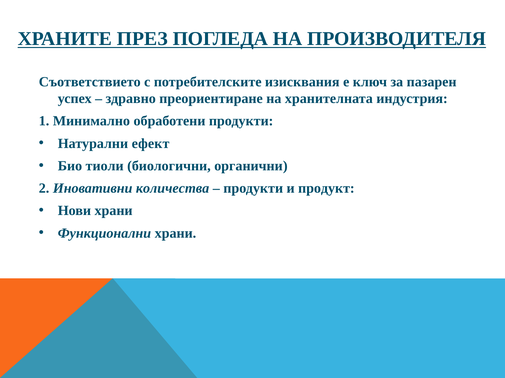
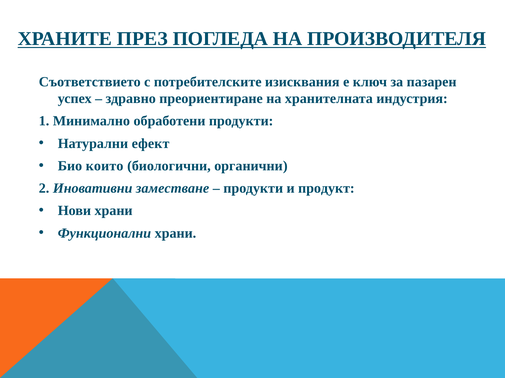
тиоли: тиоли -> които
количества: количества -> заместване
